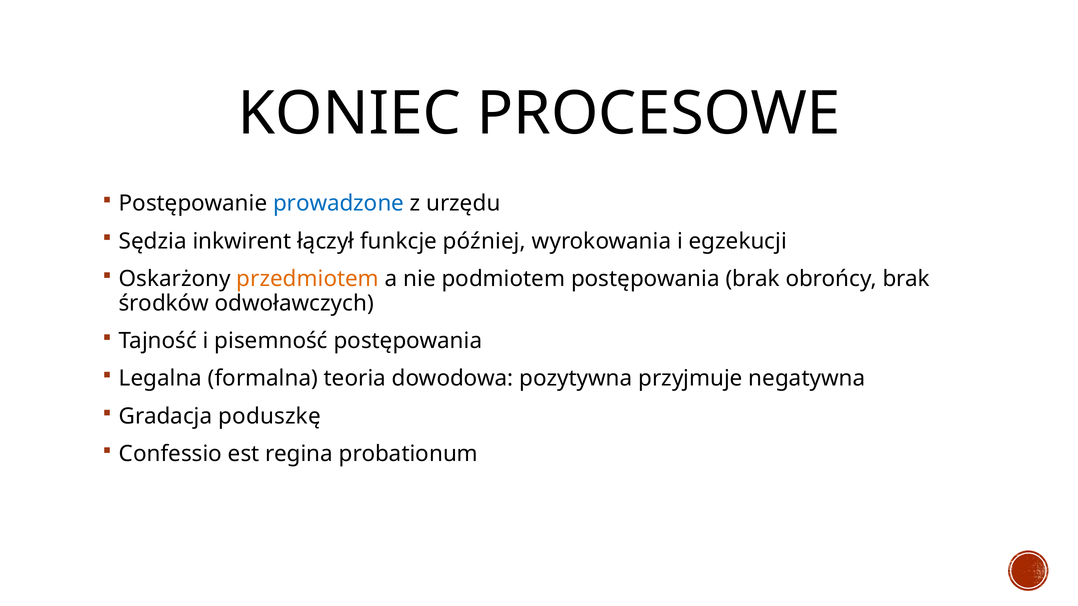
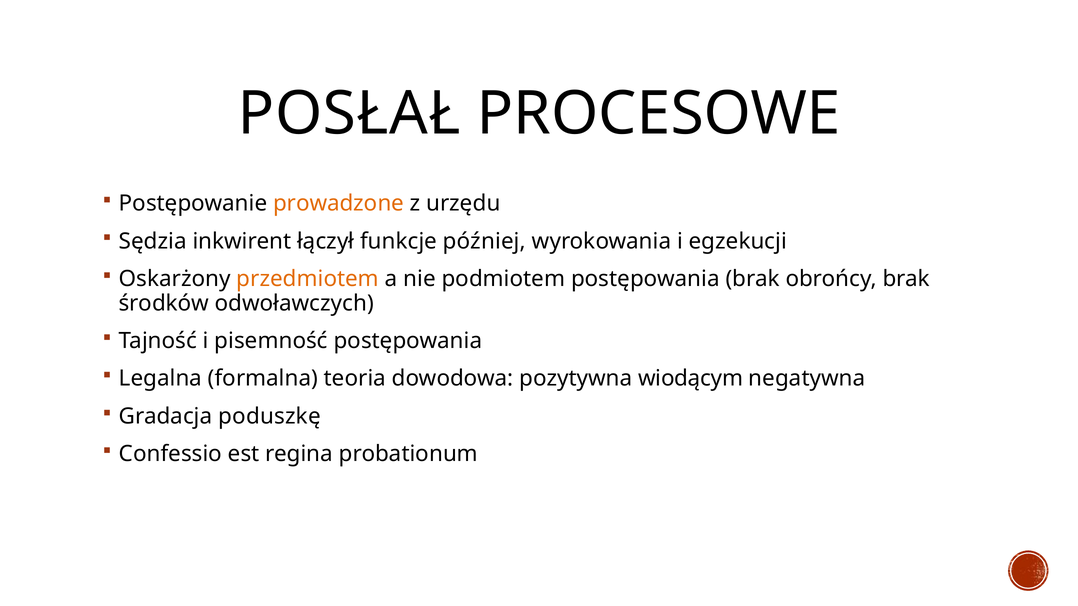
KONIEC: KONIEC -> POSŁAŁ
prowadzone colour: blue -> orange
przyjmuje: przyjmuje -> wiodącym
